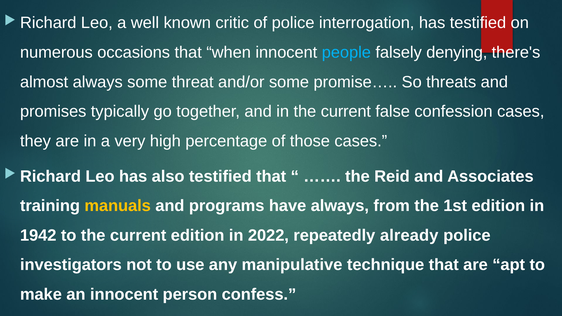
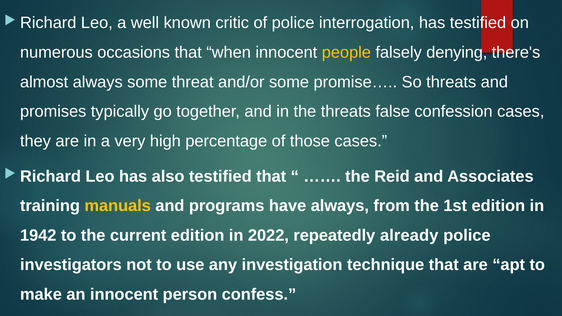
people colour: light blue -> yellow
in the current: current -> threats
manipulative: manipulative -> investigation
